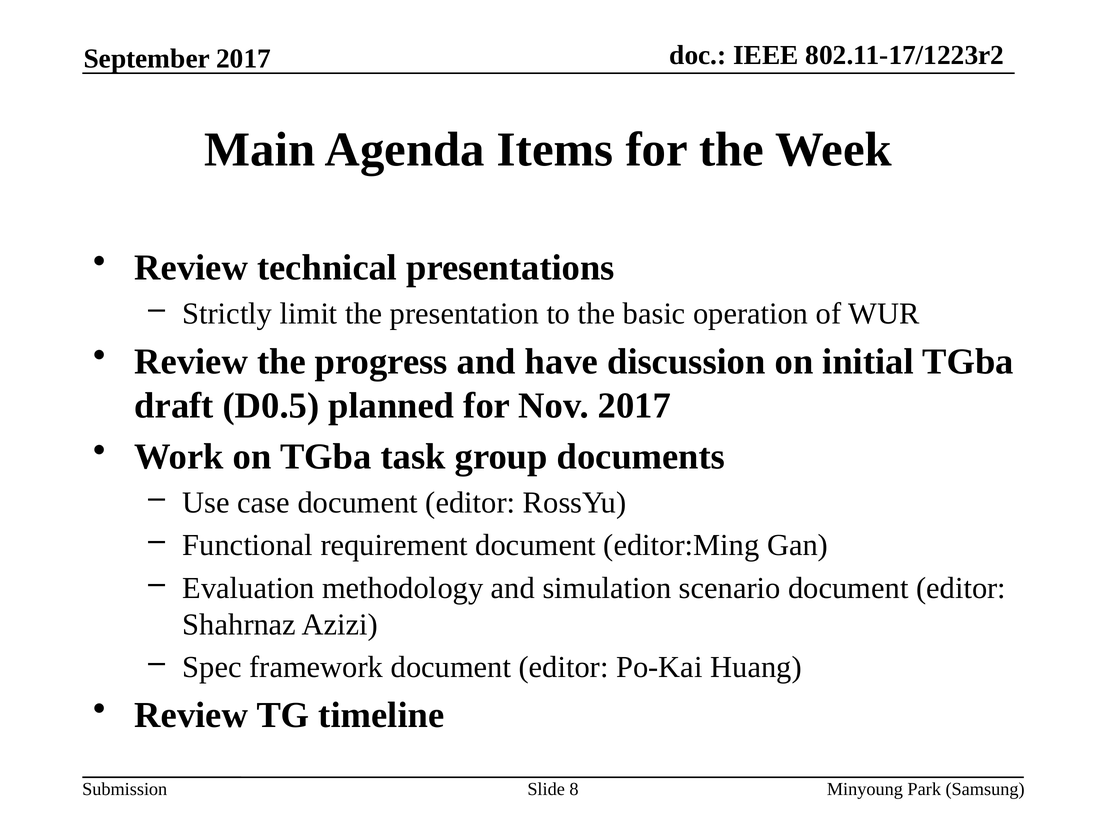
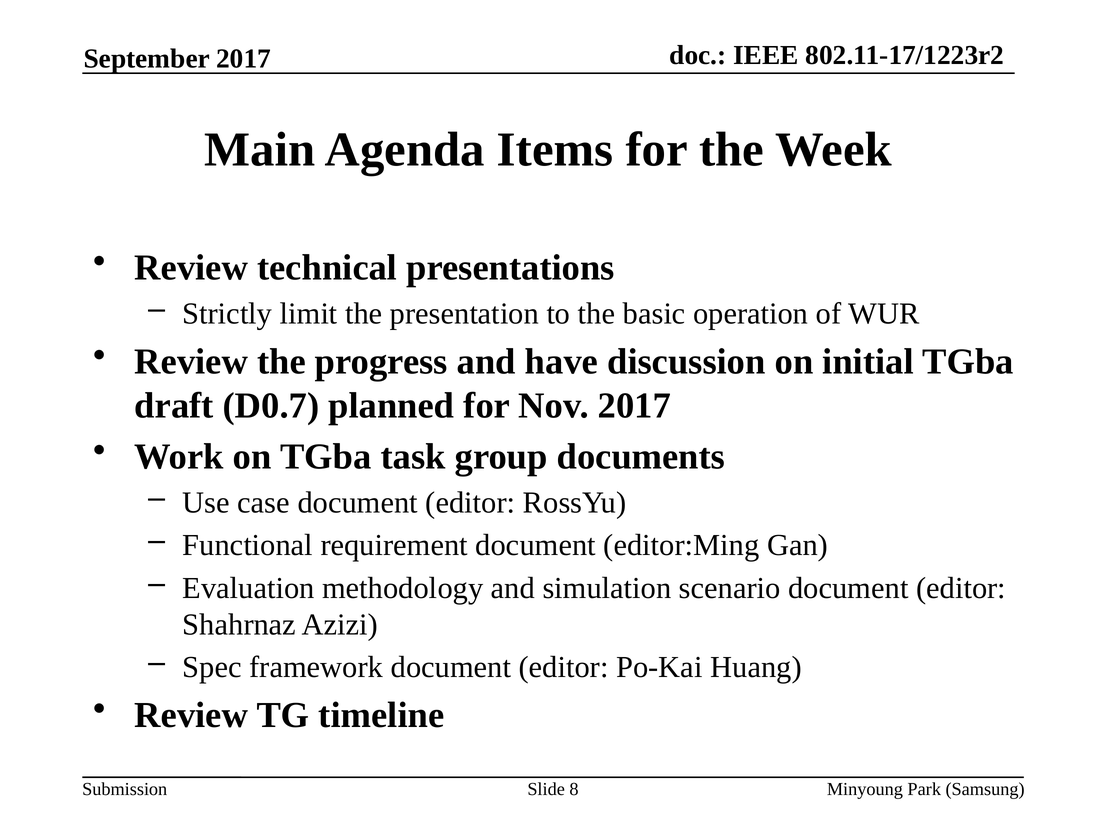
D0.5: D0.5 -> D0.7
